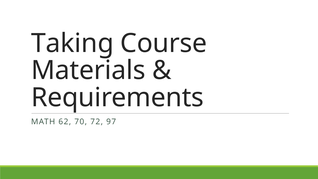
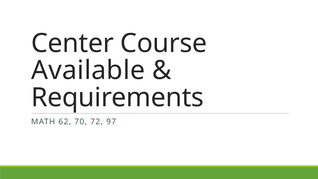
Taking: Taking -> Center
Materials: Materials -> Available
